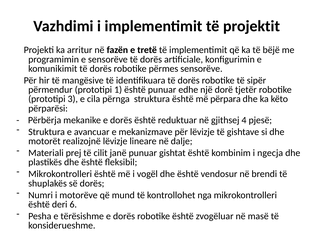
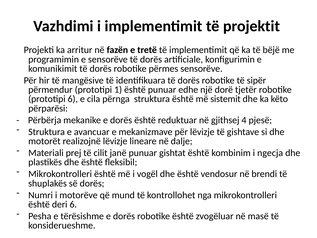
prototipi 3: 3 -> 6
përpara: përpara -> sistemit
